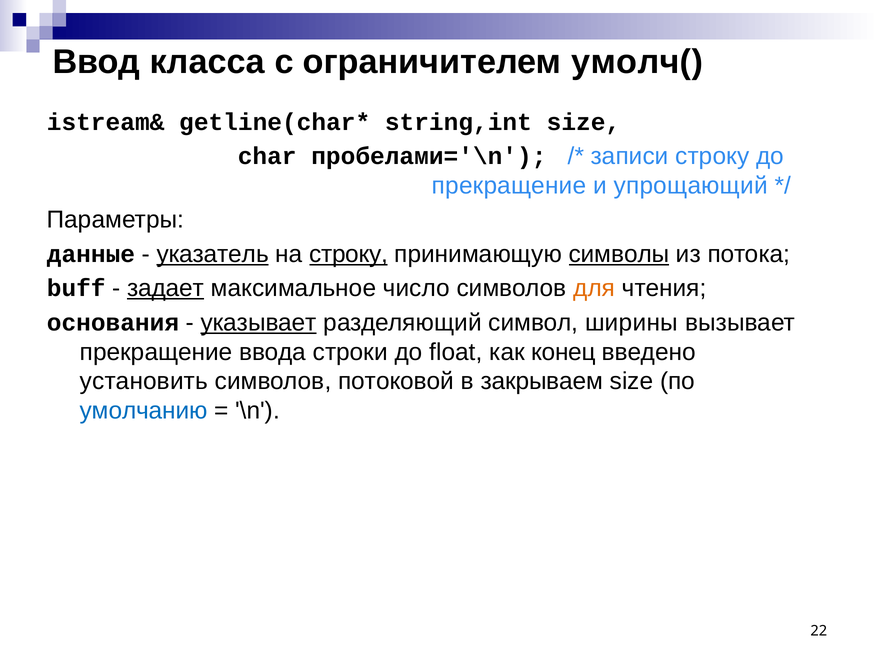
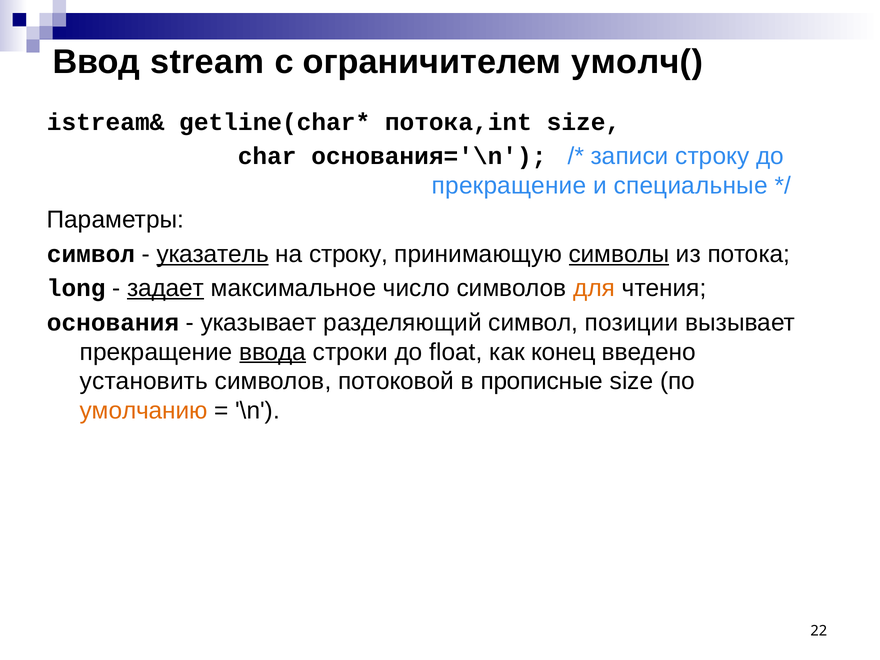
класса: класса -> stream
string,int: string,int -> потока,int
пробелами='\n: пробелами='\n -> основания='\n
упрощающий: упрощающий -> специальные
данные at (91, 254): данные -> символ
строку at (349, 254) underline: present -> none
buff: buff -> long
указывает underline: present -> none
ширины: ширины -> позиции
ввода underline: none -> present
закрываем: закрываем -> прописные
умолчанию colour: blue -> orange
